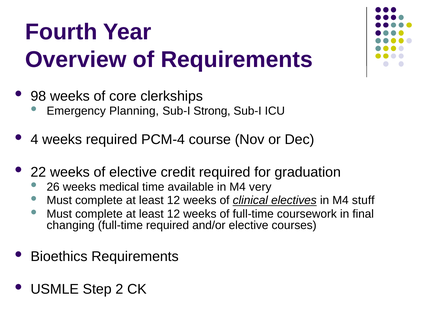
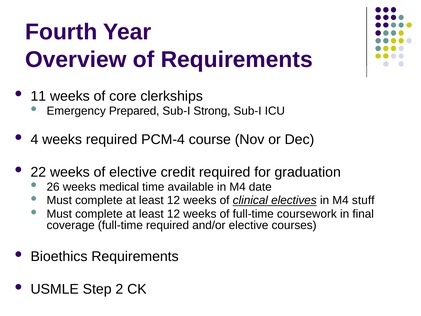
98: 98 -> 11
Planning: Planning -> Prepared
very: very -> date
changing: changing -> coverage
